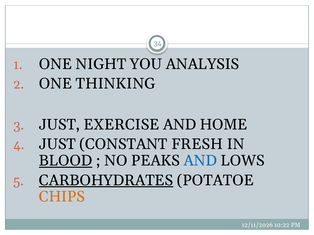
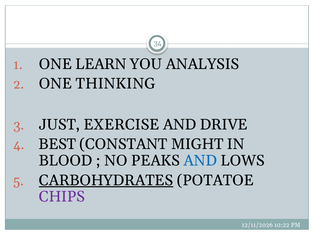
NIGHT: NIGHT -> LEARN
HOME: HOME -> DRIVE
JUST at (57, 145): JUST -> BEST
FRESH: FRESH -> MIGHT
BLOOD underline: present -> none
CHIPS colour: orange -> purple
